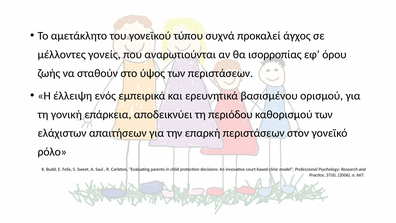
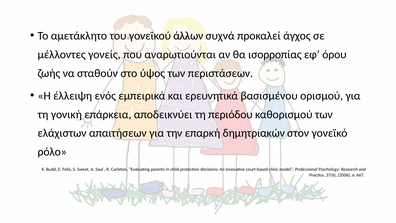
τύπου: τύπου -> άλλων
επαρκή περιστάσεων: περιστάσεων -> δημητριακών
